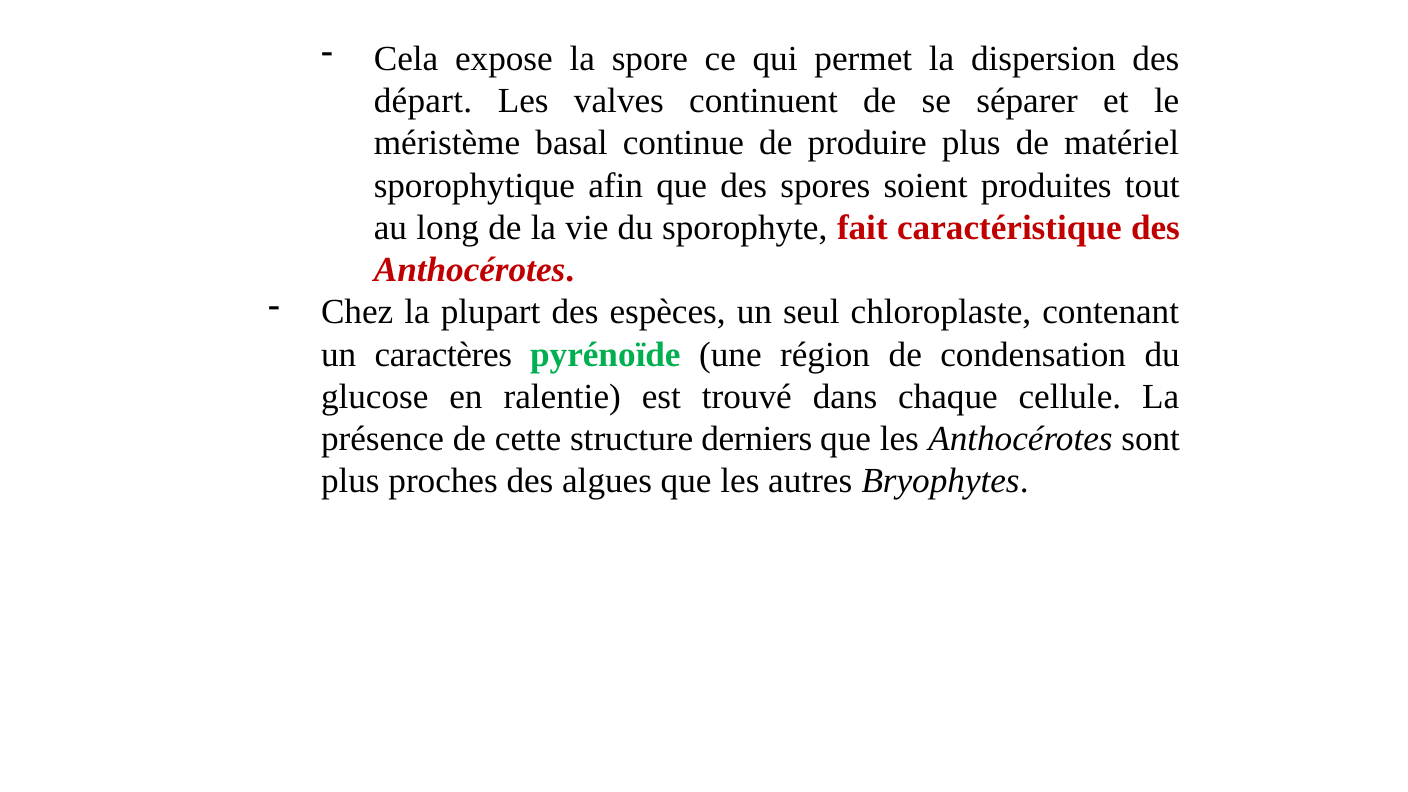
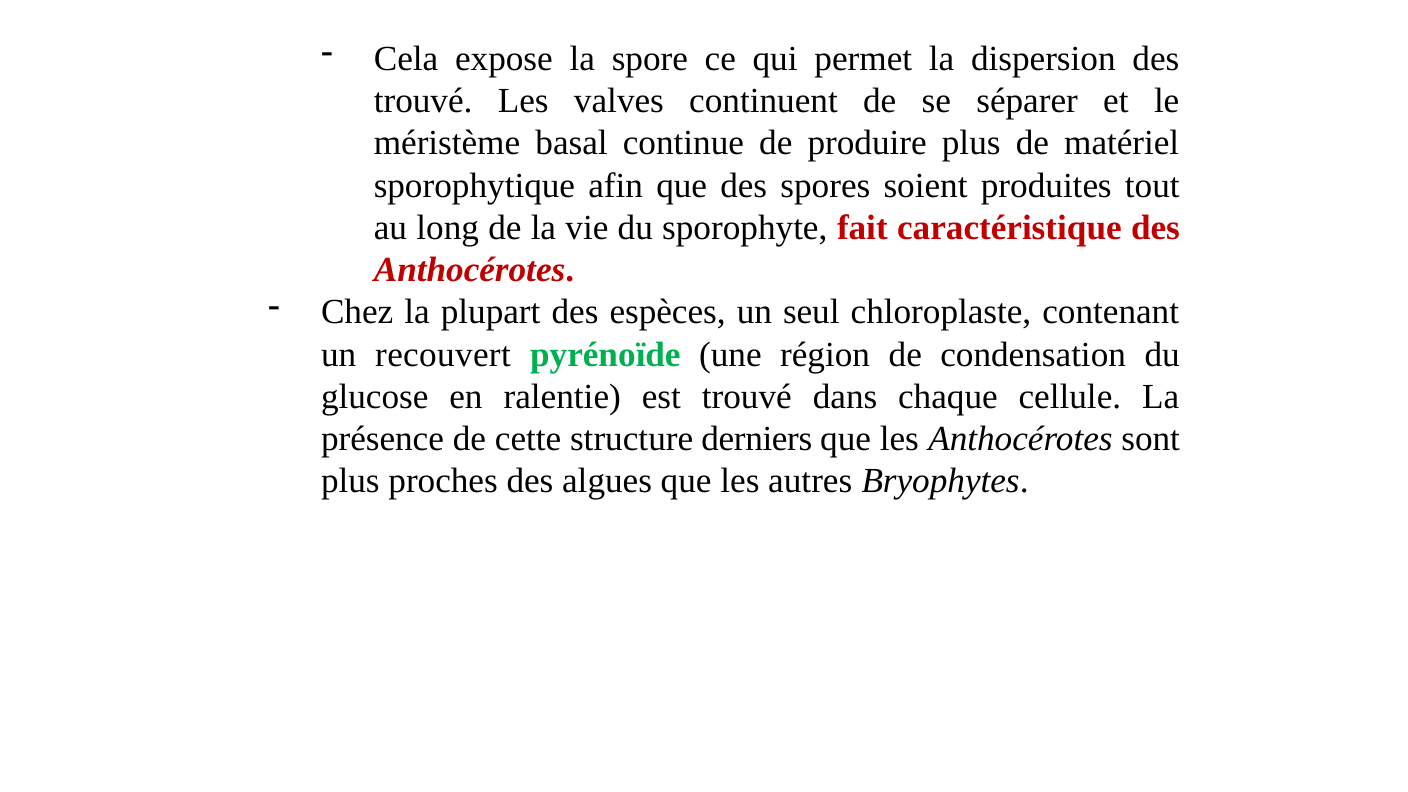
départ at (423, 101): départ -> trouvé
caractères: caractères -> recouvert
